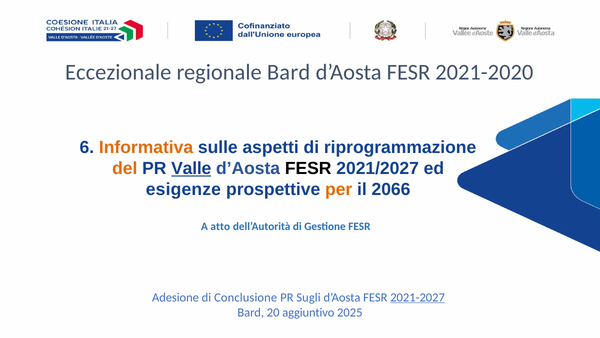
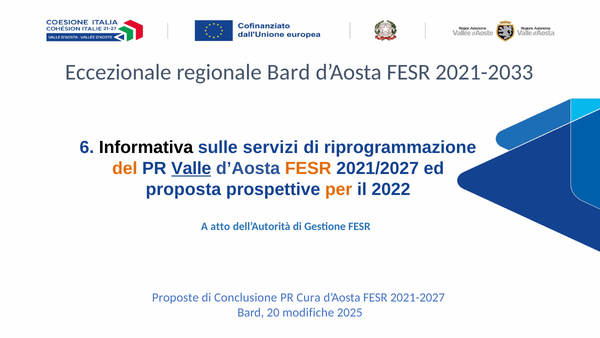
2021-2020: 2021-2020 -> 2021-2033
Informativa colour: orange -> black
aspetti: aspetti -> servizi
FESR at (308, 168) colour: black -> orange
esigenze: esigenze -> proposta
2066: 2066 -> 2022
Adesione: Adesione -> Proposte
Sugli: Sugli -> Cura
2021-2027 underline: present -> none
aggiuntivo: aggiuntivo -> modifiche
